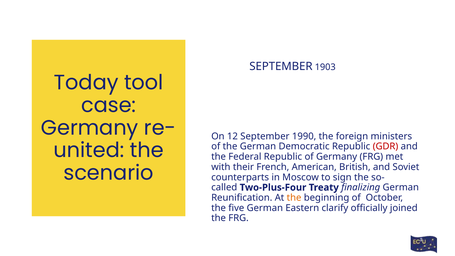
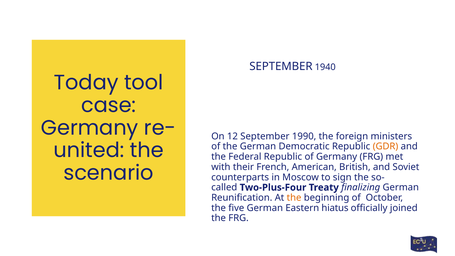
1903: 1903 -> 1940
GDR colour: red -> orange
clarify: clarify -> hiatus
